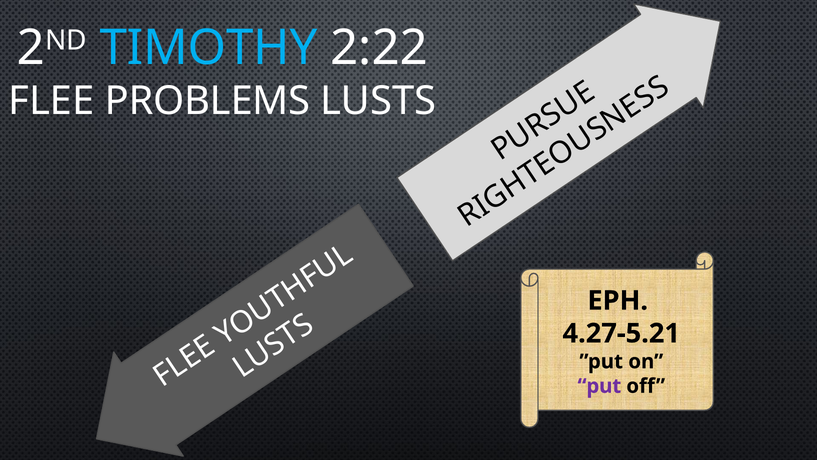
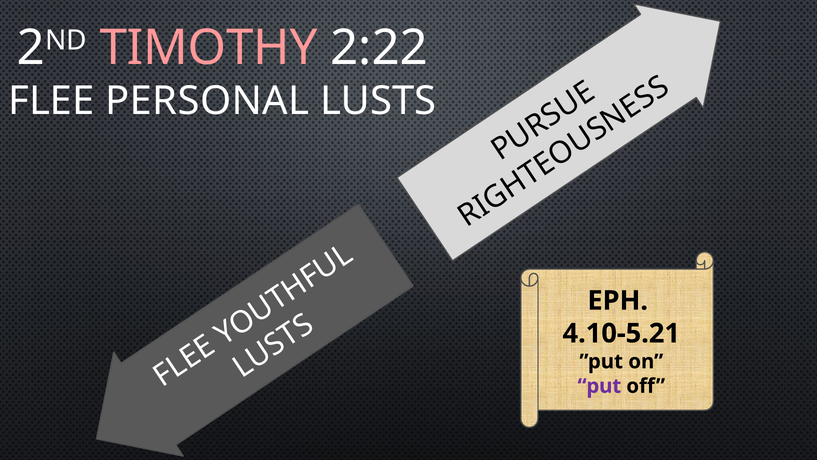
TIMOTHY colour: light blue -> pink
PROBLEMS: PROBLEMS -> PERSONAL
4.27-5.21: 4.27-5.21 -> 4.10-5.21
